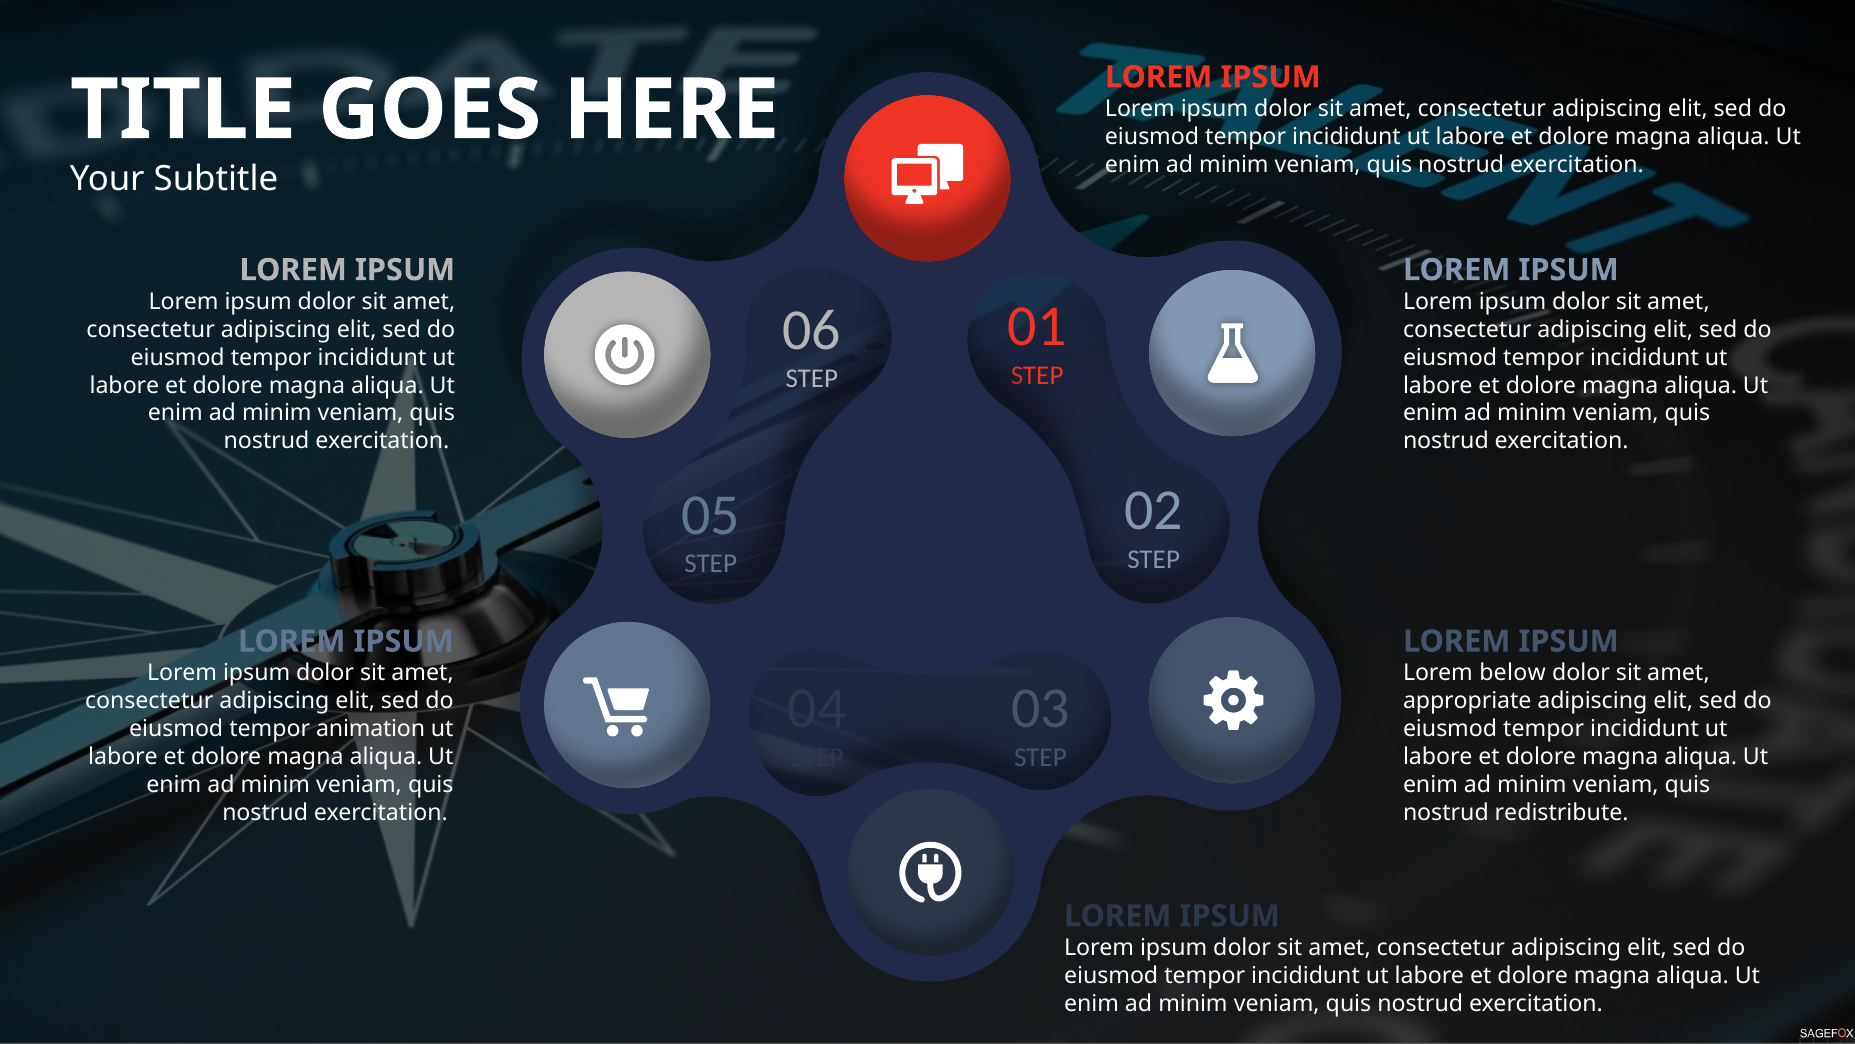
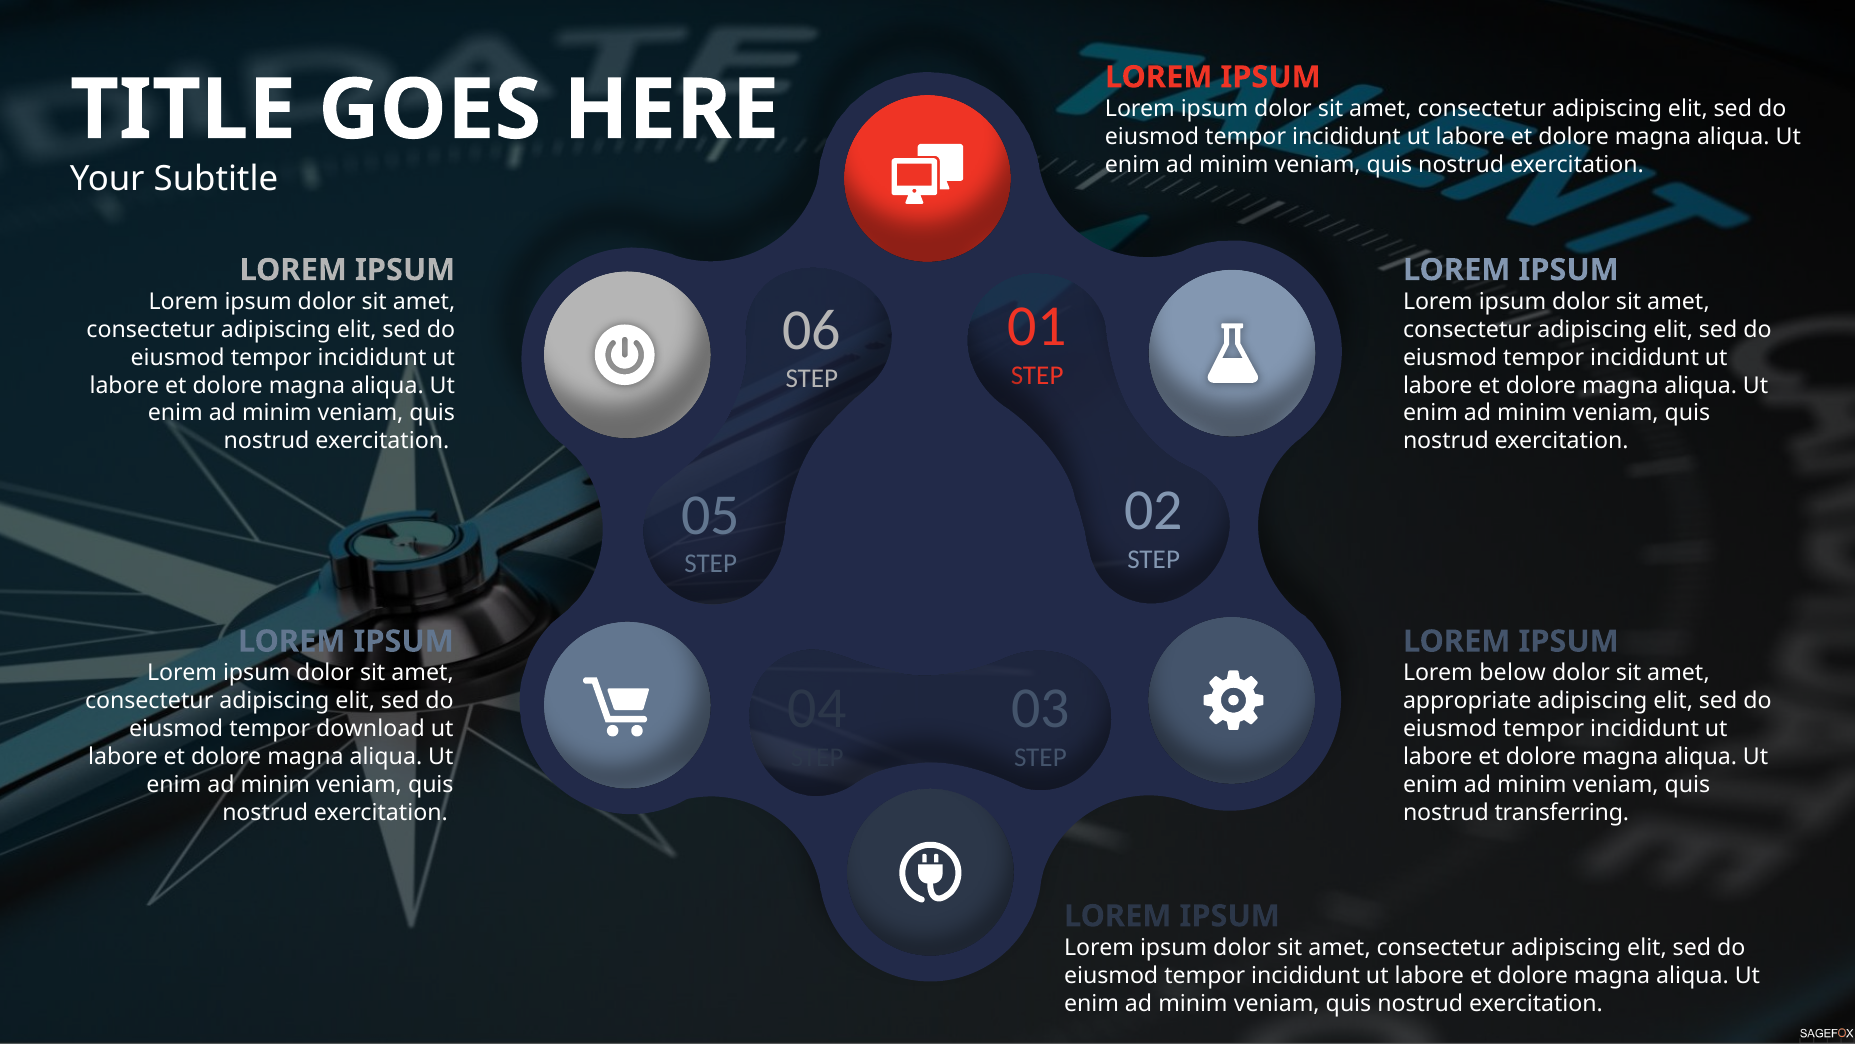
animation: animation -> download
redistribute: redistribute -> transferring
